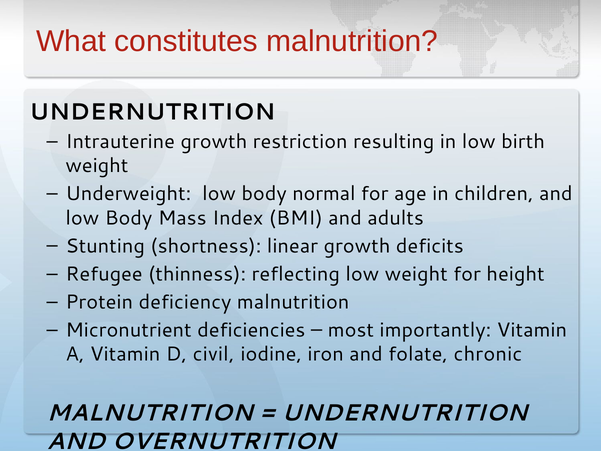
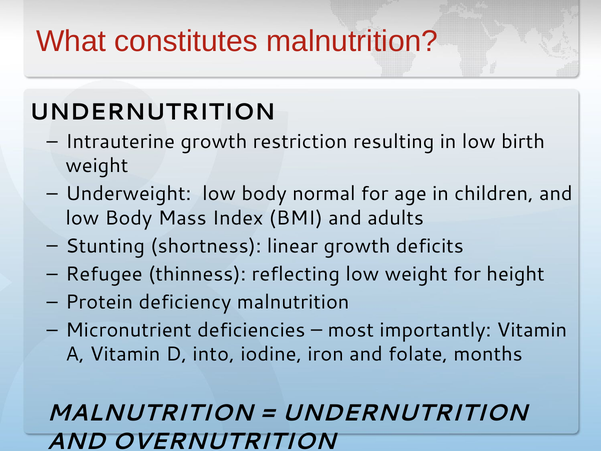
civil: civil -> into
chronic: chronic -> months
